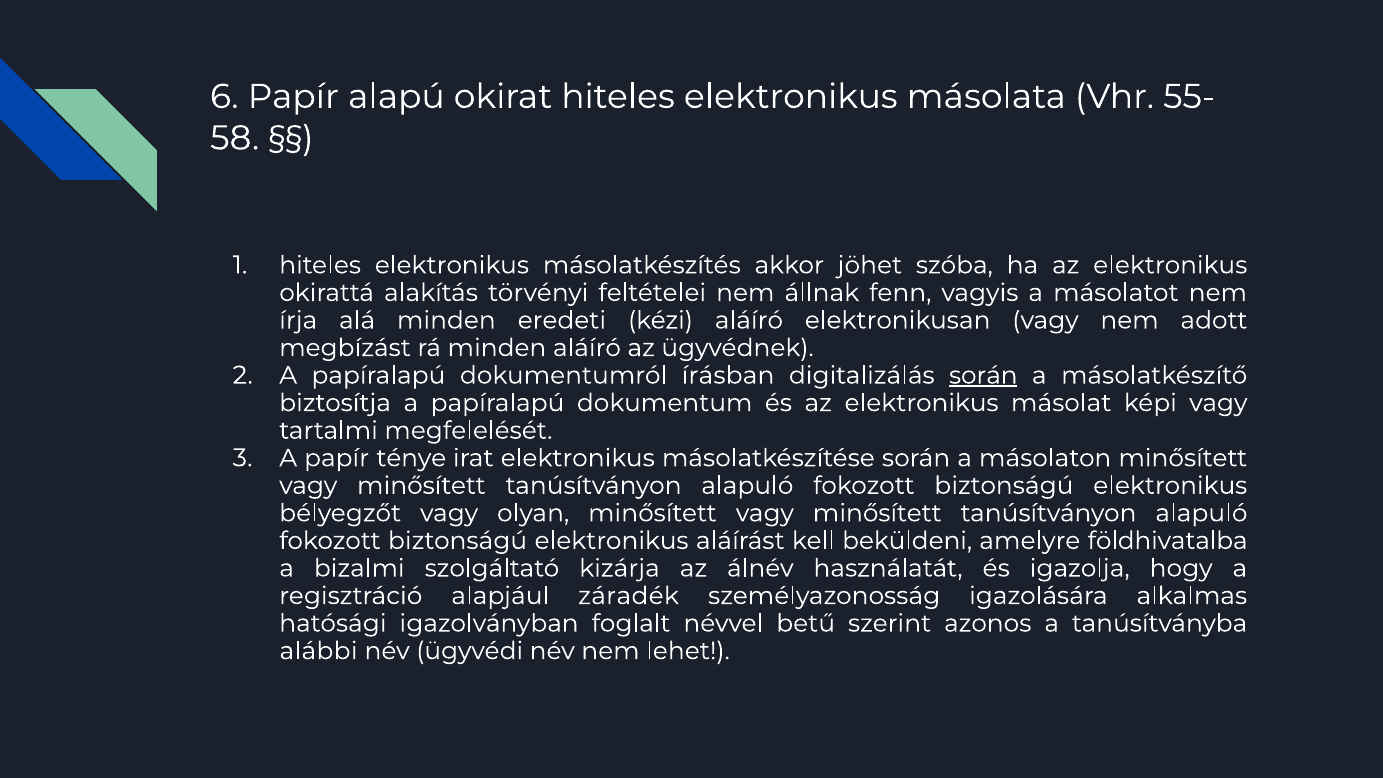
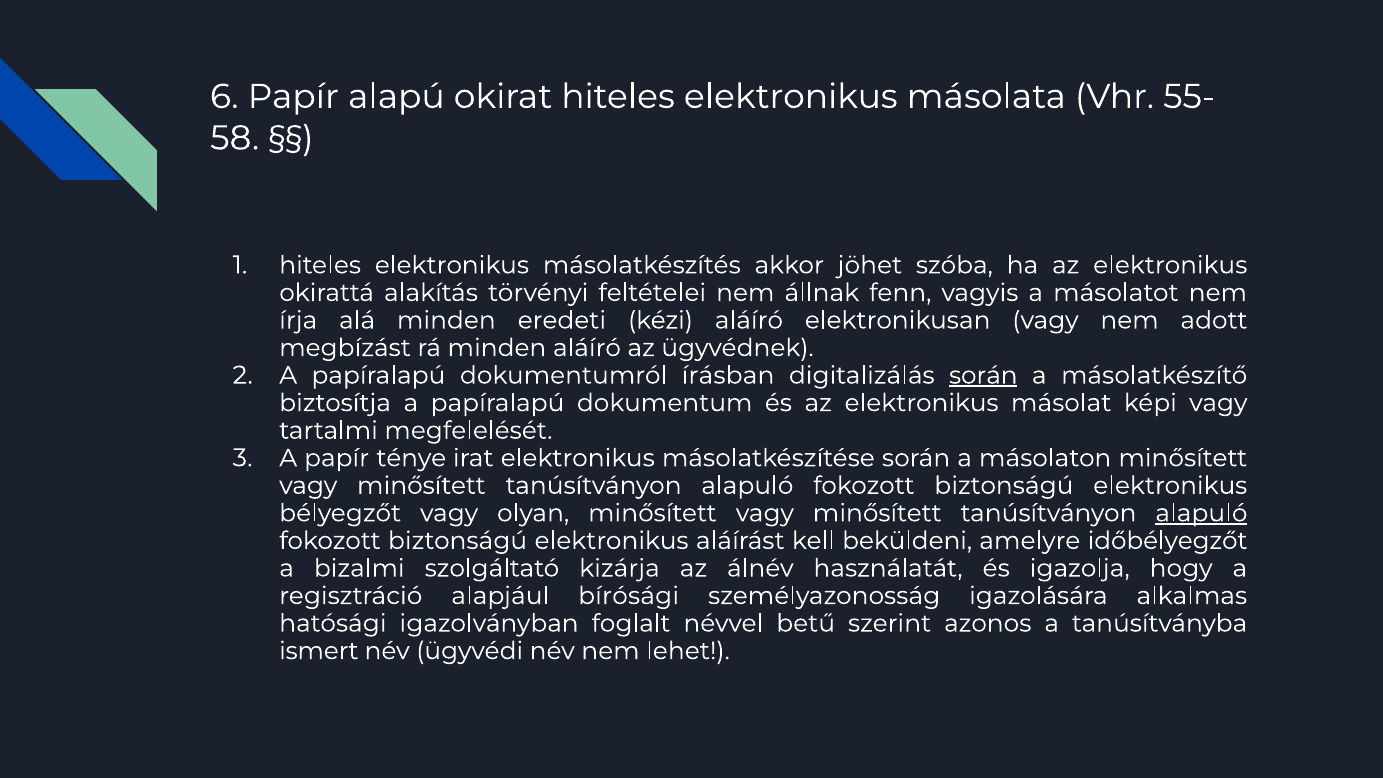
alapuló at (1201, 513) underline: none -> present
földhivatalba: földhivatalba -> időbélyegzőt
záradék: záradék -> bírósági
alábbi: alábbi -> ismert
